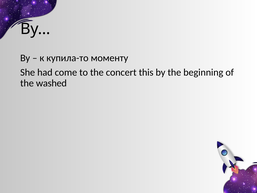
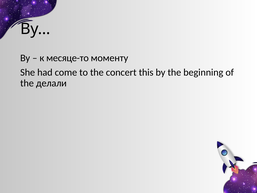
купила-то: купила-то -> месяце-то
washed: washed -> делали
